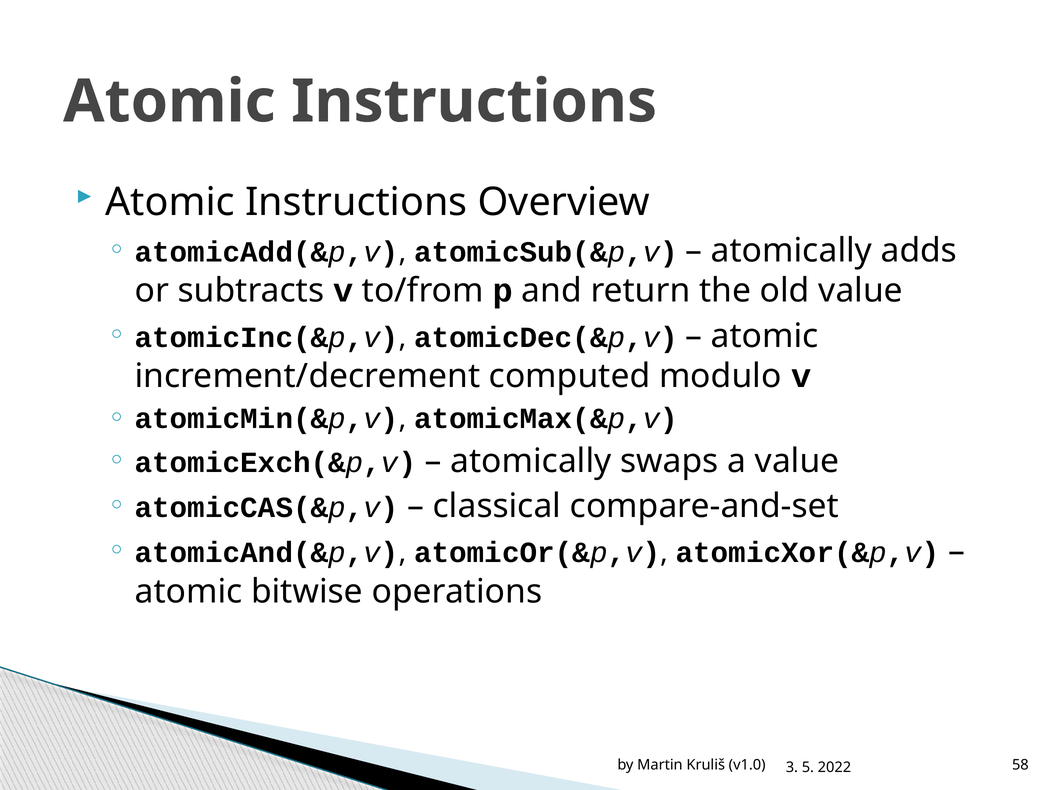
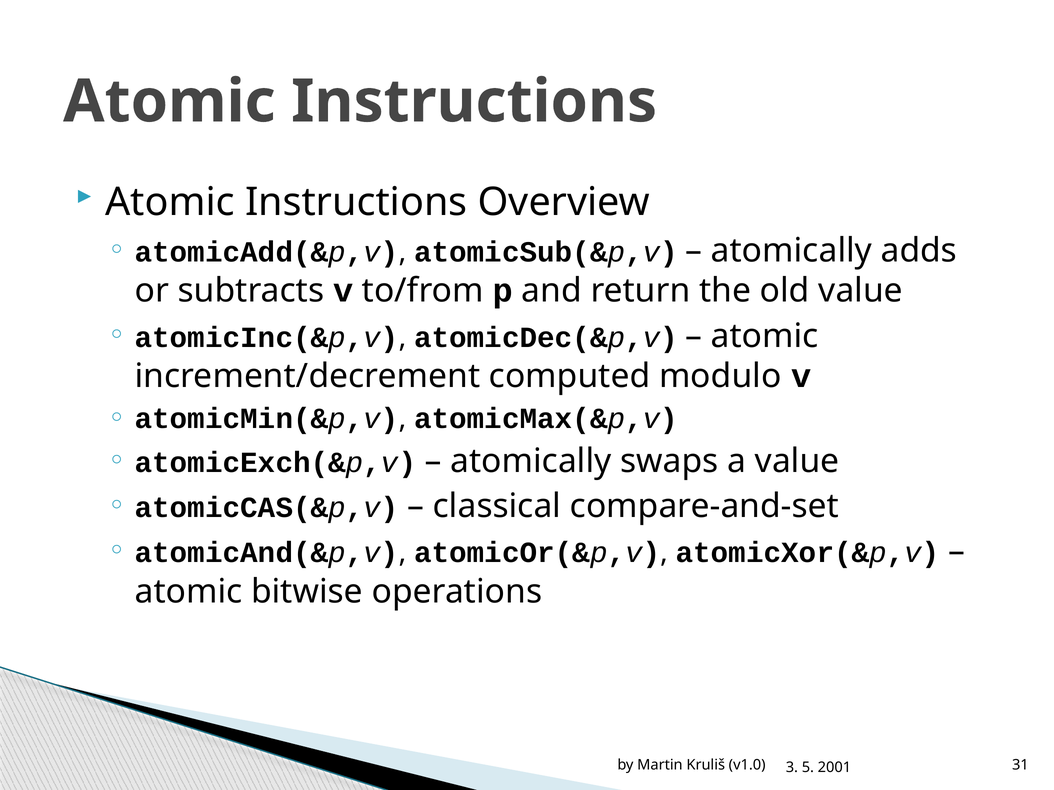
58: 58 -> 31
2022: 2022 -> 2001
